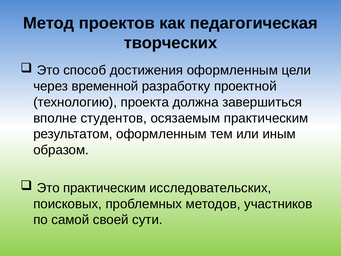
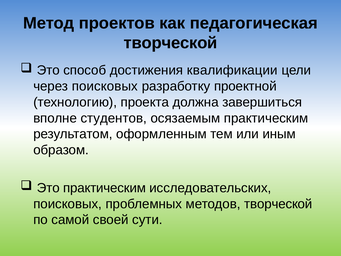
творческих at (171, 43): творческих -> творческой
достижения оформленным: оформленным -> квалификации
через временной: временной -> поисковых
методов участников: участников -> творческой
